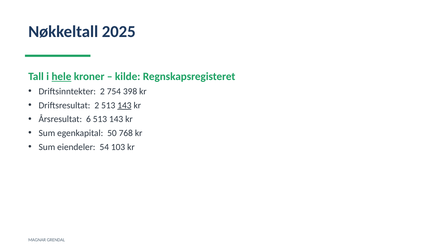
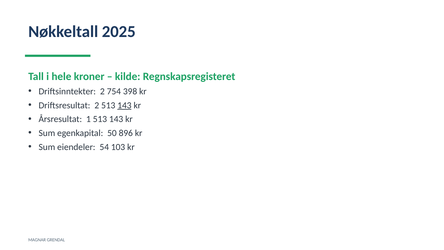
hele underline: present -> none
6: 6 -> 1
768: 768 -> 896
